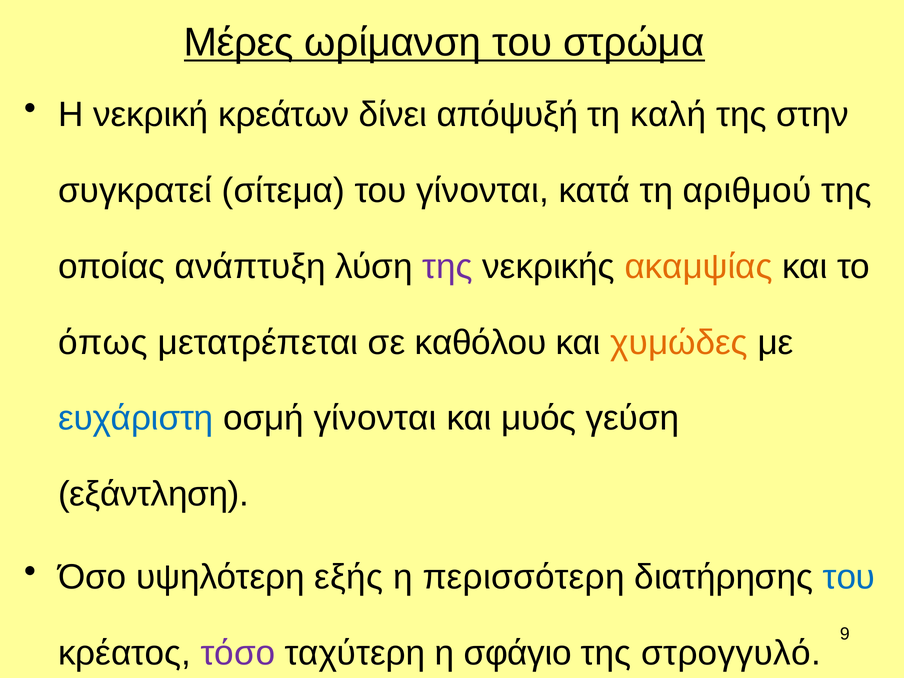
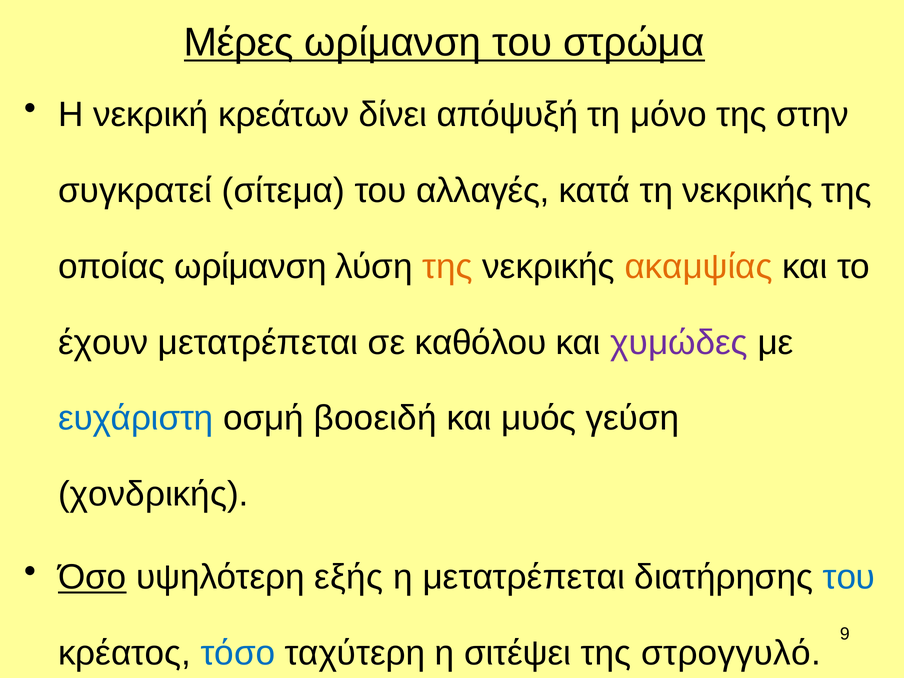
καλή: καλή -> μόνο
του γίνονται: γίνονται -> αλλαγές
τη αριθμού: αριθμού -> νεκρικής
οποίας ανάπτυξη: ανάπτυξη -> ωρίμανση
της at (448, 266) colour: purple -> orange
όπως: όπως -> έχουν
χυμώδες colour: orange -> purple
οσμή γίνονται: γίνονται -> βοοειδή
εξάντληση: εξάντληση -> χονδρικής
Όσο underline: none -> present
η περισσότερη: περισσότερη -> μετατρέπεται
τόσο colour: purple -> blue
σφάγιο: σφάγιο -> σιτέψει
